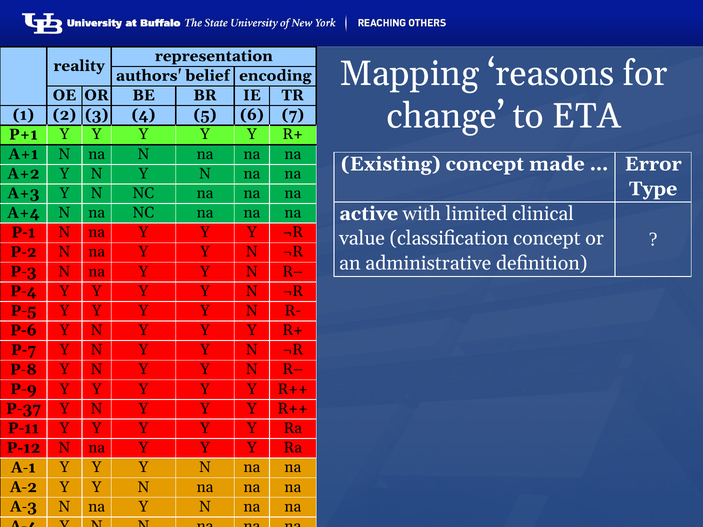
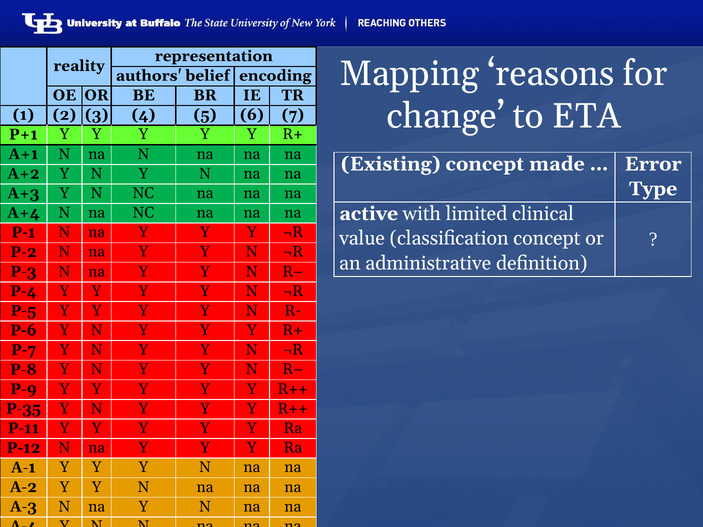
P-37: P-37 -> P-35
